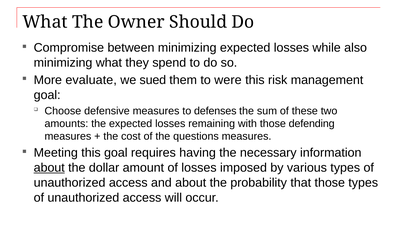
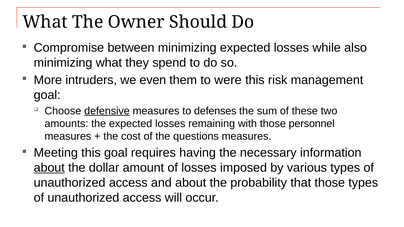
evaluate: evaluate -> intruders
sued: sued -> even
defensive underline: none -> present
defending: defending -> personnel
